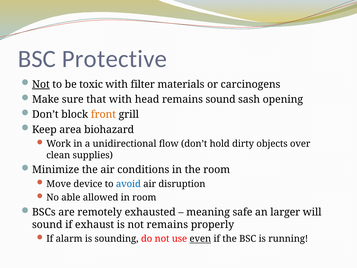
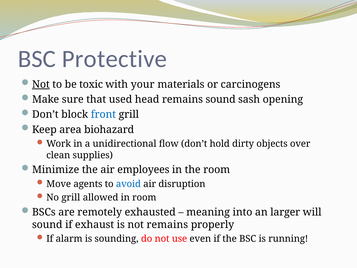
filter: filter -> your
that with: with -> used
front colour: orange -> blue
conditions: conditions -> employees
device: device -> agents
No able: able -> grill
safe: safe -> into
even underline: present -> none
